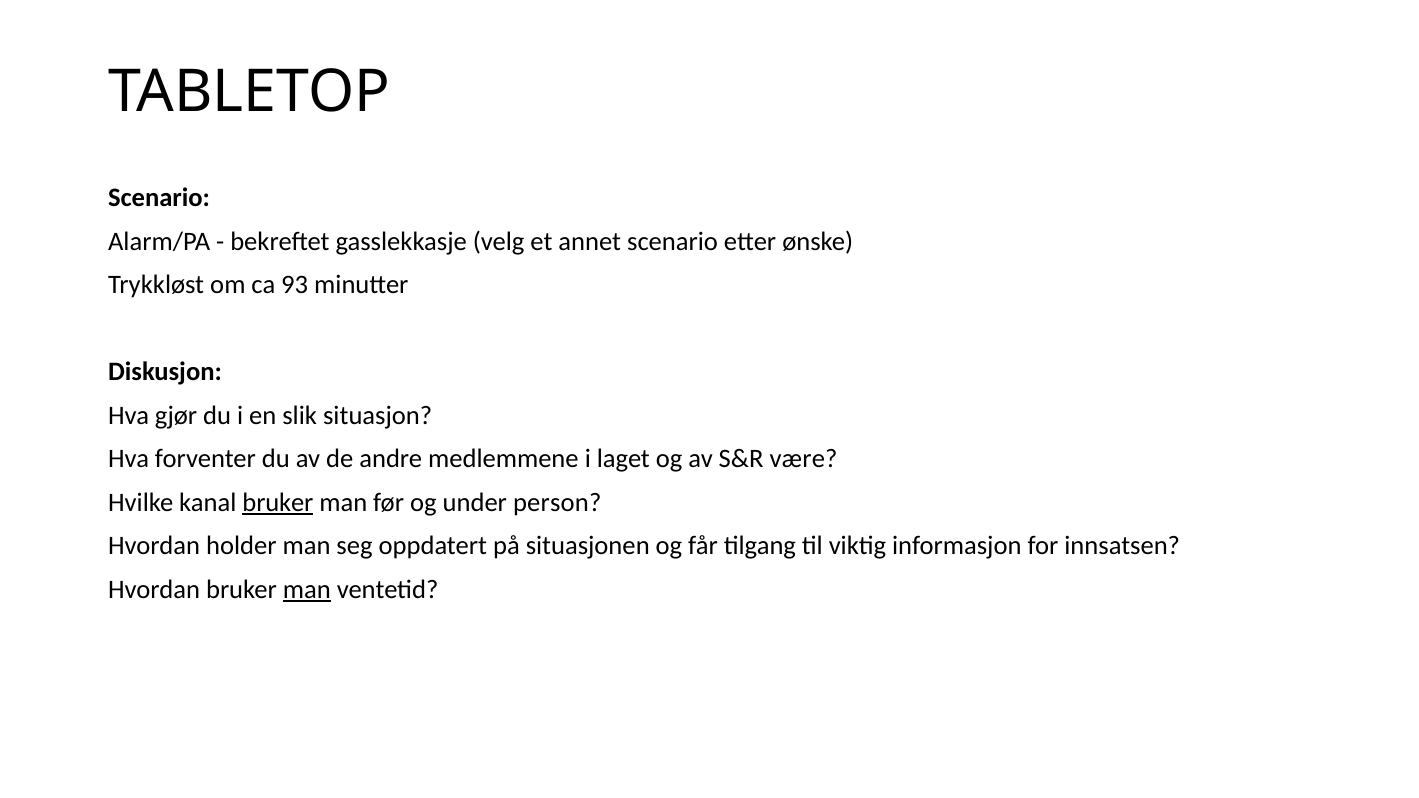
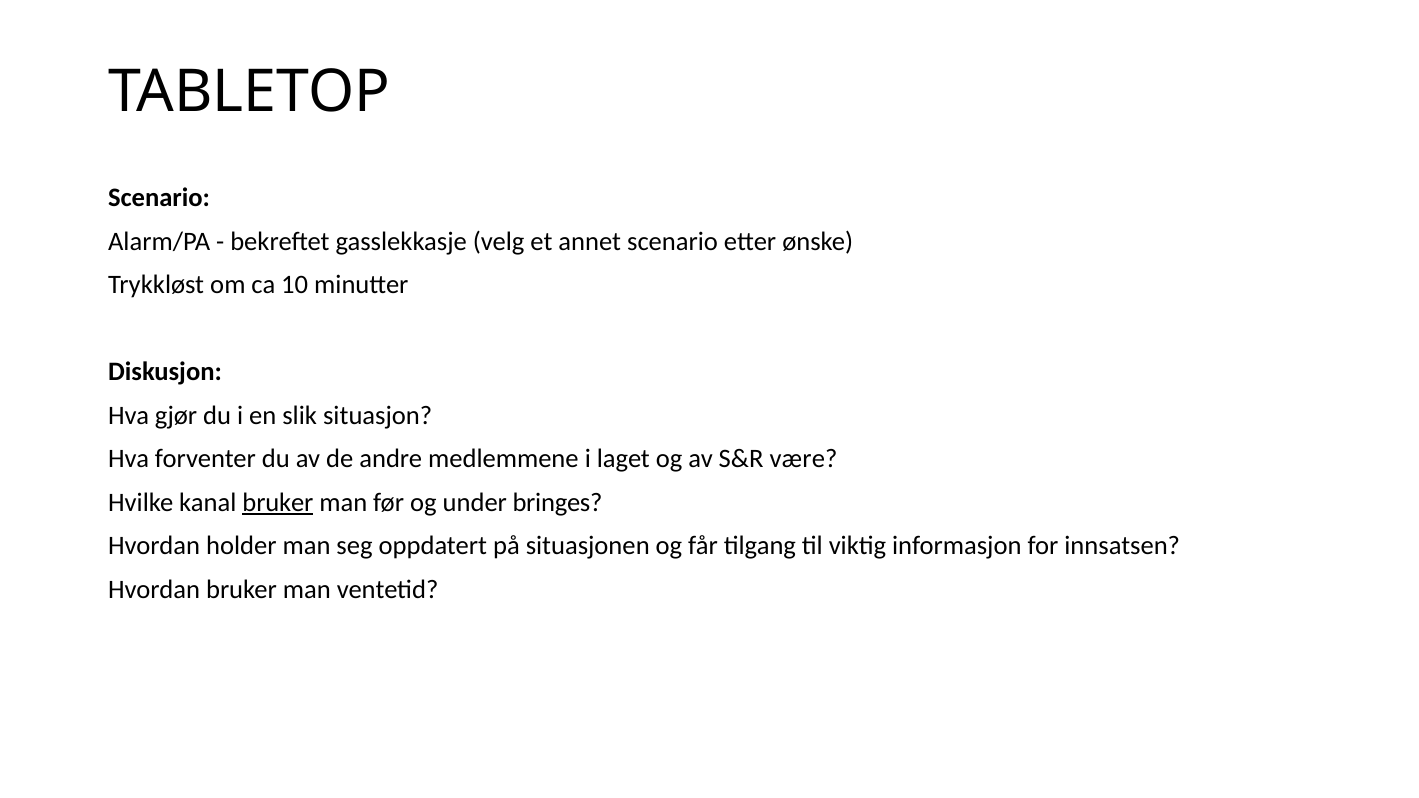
93: 93 -> 10
person: person -> bringes
man at (307, 590) underline: present -> none
